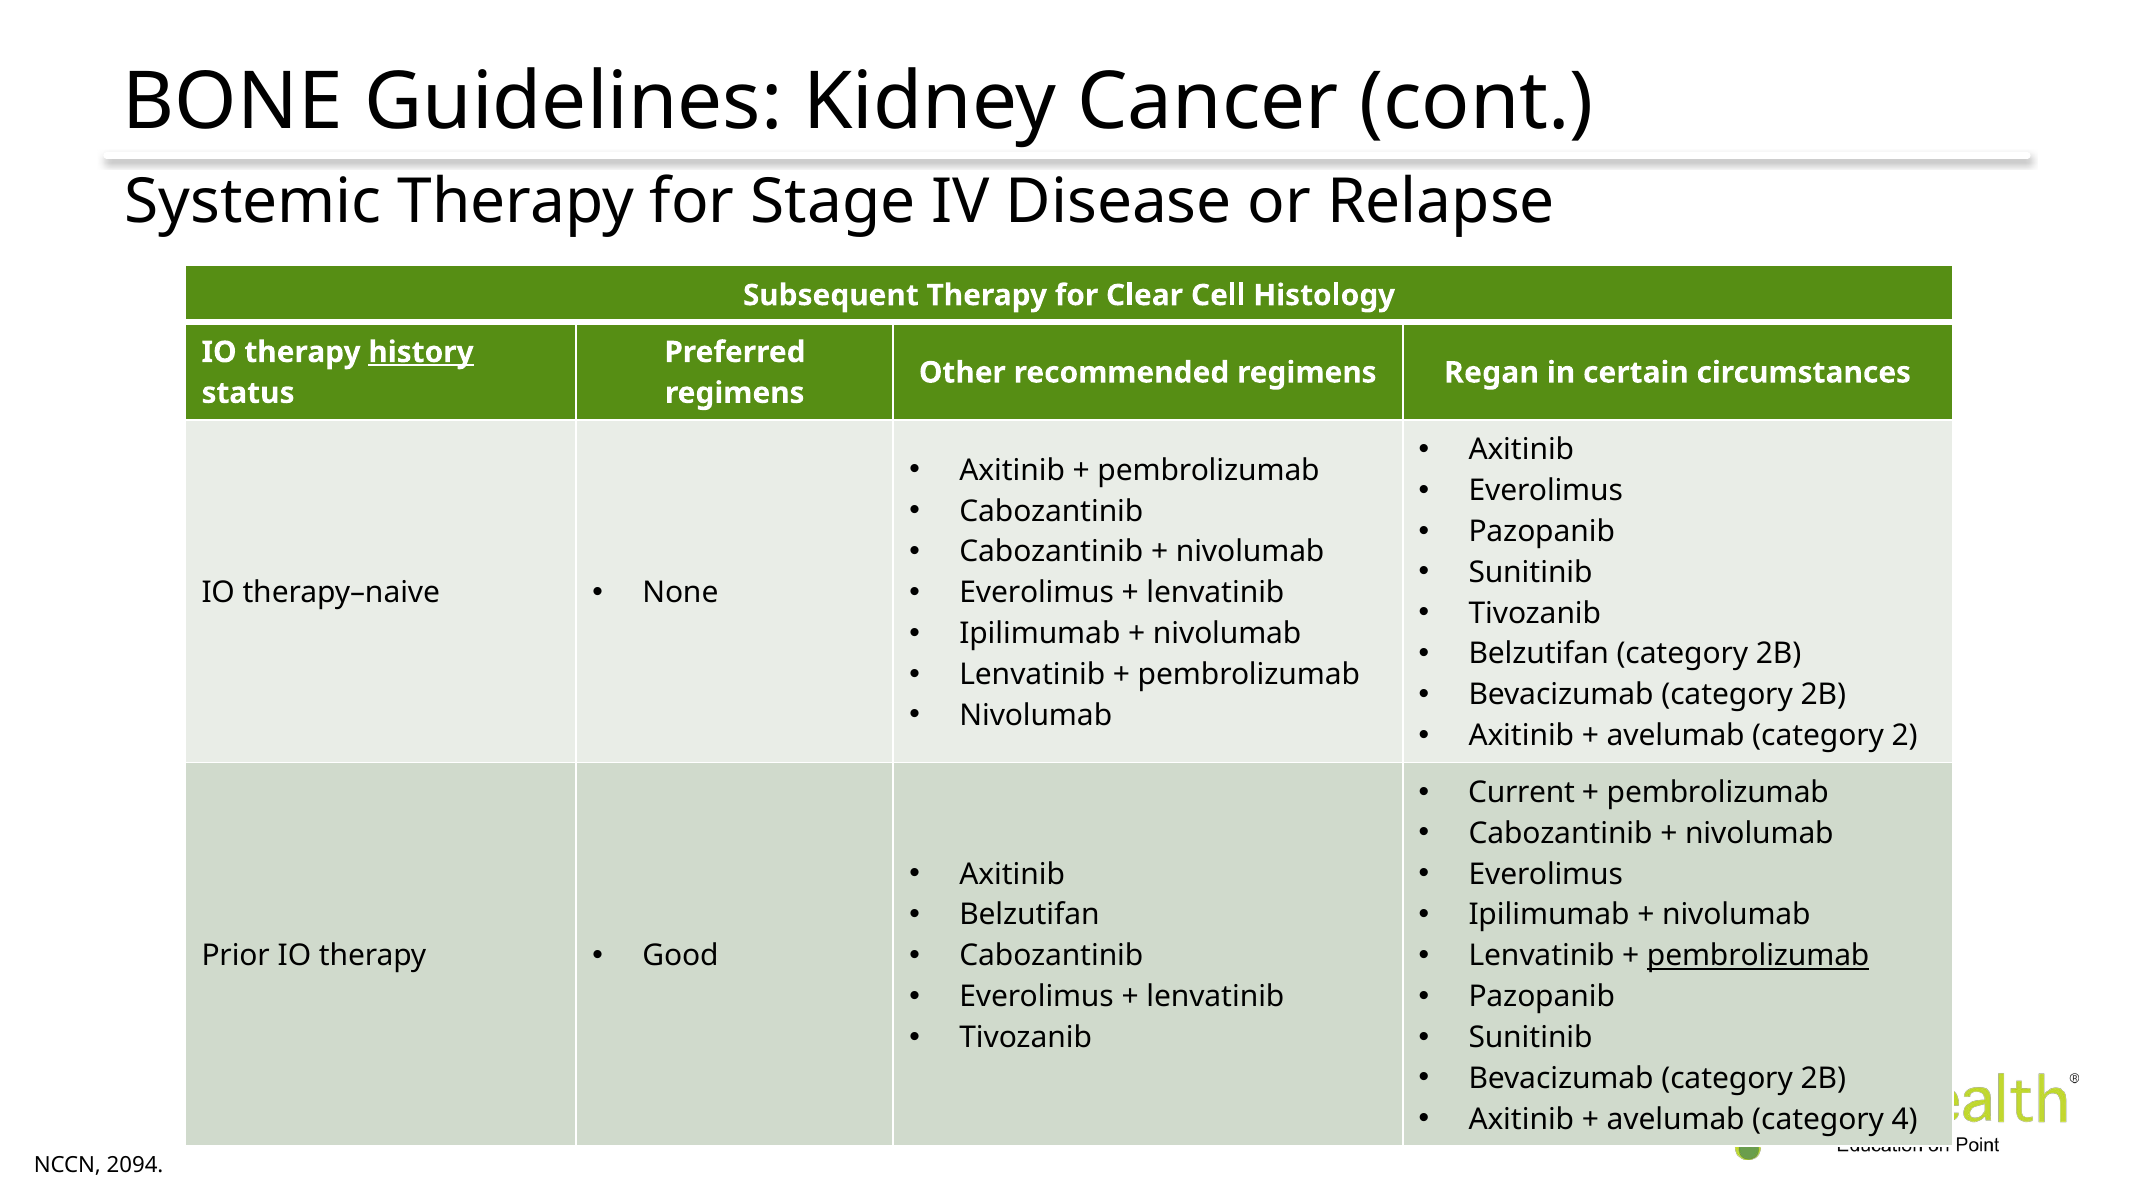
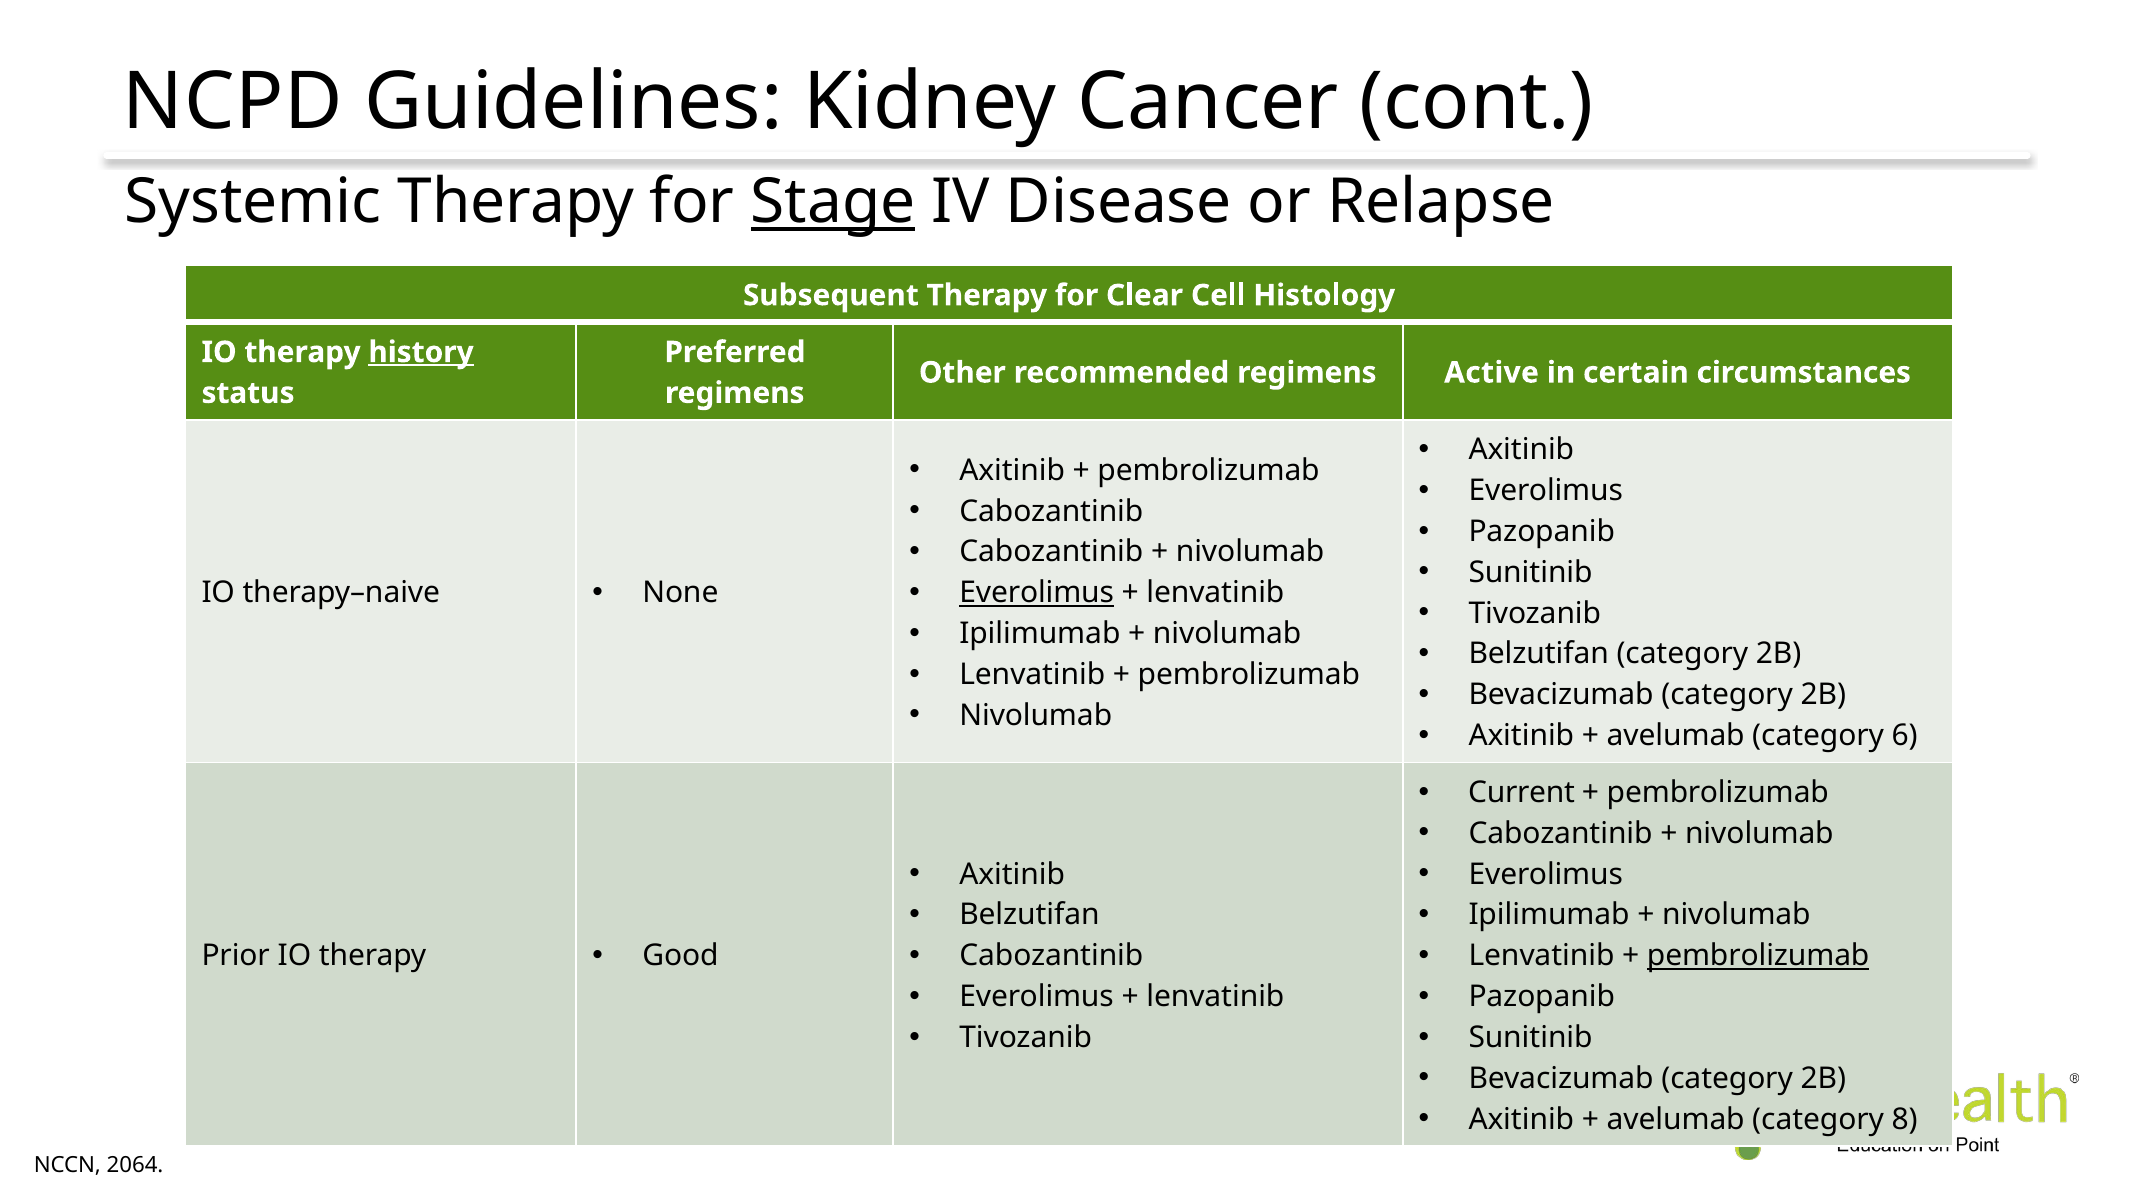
BONE: BONE -> NCPD
Stage underline: none -> present
Regan: Regan -> Active
Everolimus at (1037, 593) underline: none -> present
2: 2 -> 6
4: 4 -> 8
2094: 2094 -> 2064
